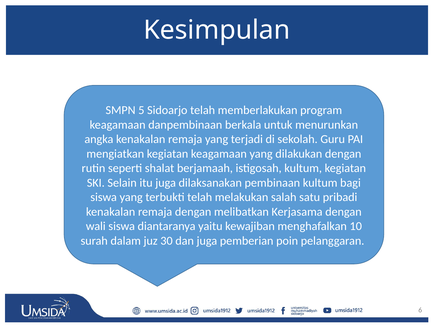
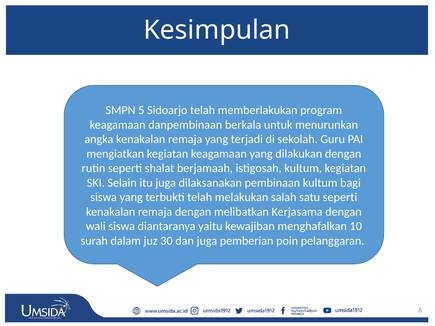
satu pribadi: pribadi -> seperti
